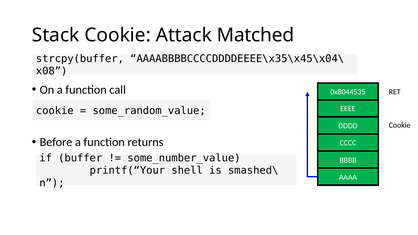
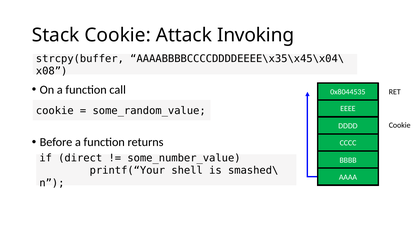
Matched: Matched -> Invoking
if buffer: buffer -> direct
